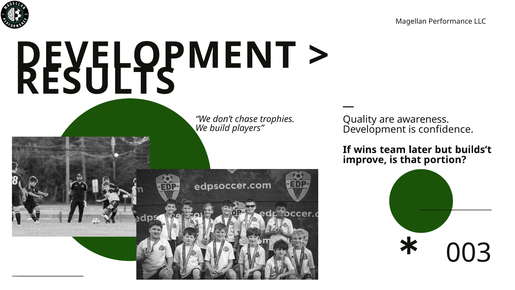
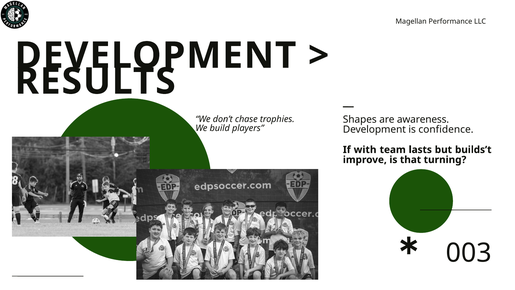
Quality: Quality -> Shapes
wins: wins -> with
later: later -> lasts
portion: portion -> turning
